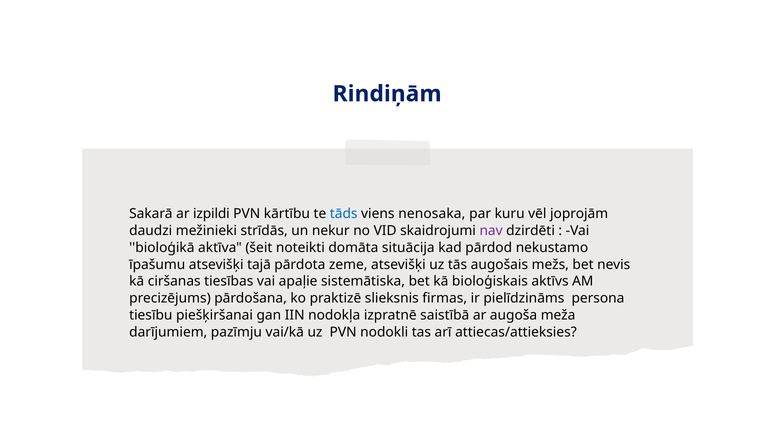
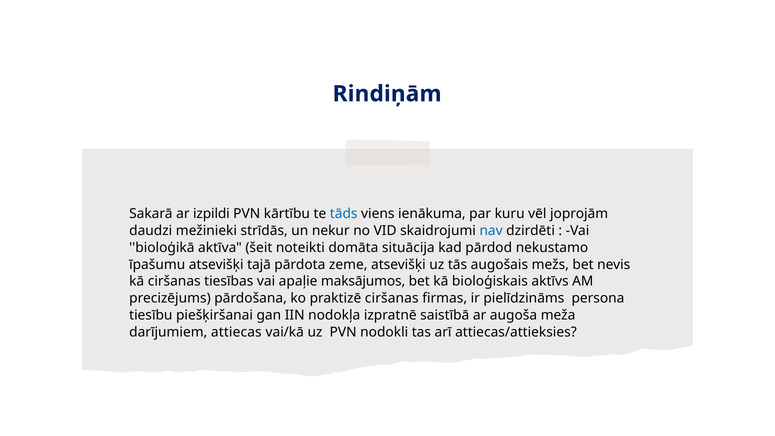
nenosaka: nenosaka -> ienākuma
nav colour: purple -> blue
sistemātiska: sistemātiska -> maksājumos
praktizē slieksnis: slieksnis -> ciršanas
pazīmju: pazīmju -> attiecas
